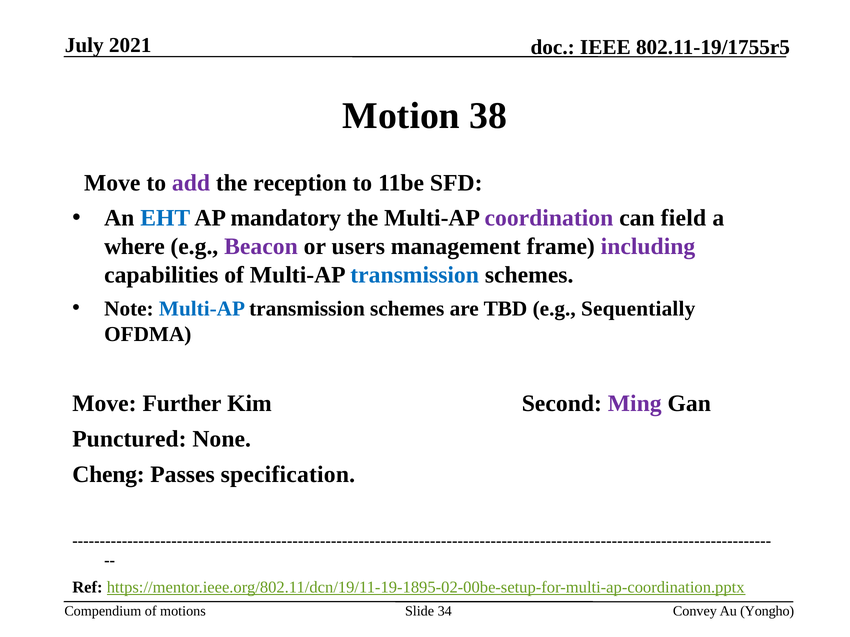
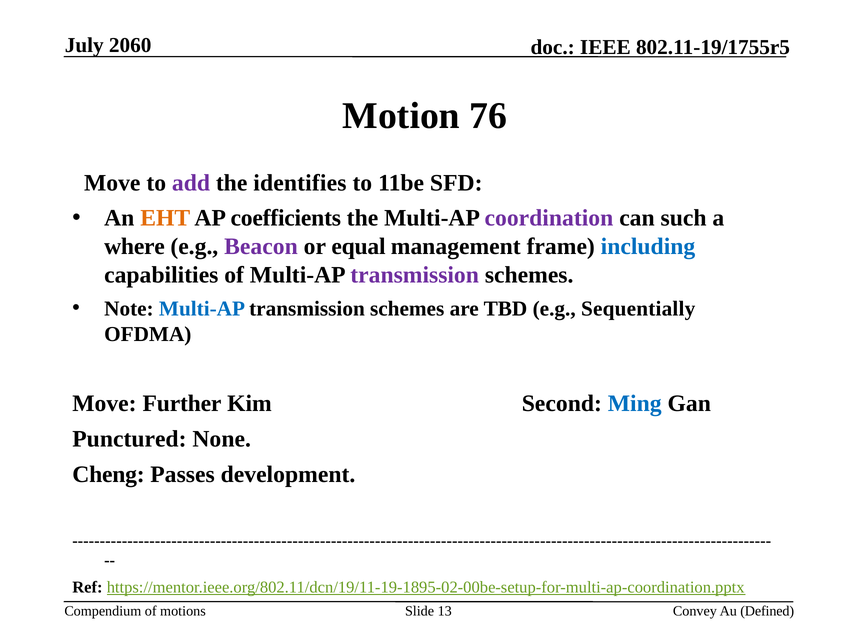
2021: 2021 -> 2060
38: 38 -> 76
reception: reception -> identifies
EHT colour: blue -> orange
mandatory: mandatory -> coefficients
field: field -> such
users: users -> equal
including colour: purple -> blue
transmission at (415, 275) colour: blue -> purple
Ming colour: purple -> blue
specification: specification -> development
34: 34 -> 13
Yongho: Yongho -> Defined
